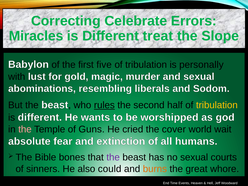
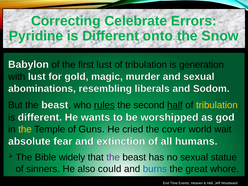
Miracles: Miracles -> Pyridine
treat: treat -> onto
Slope: Slope -> Snow
first five: five -> lust
personally: personally -> generation
half underline: none -> present
the at (25, 129) colour: pink -> yellow
bones: bones -> widely
courts: courts -> statue
burns colour: orange -> blue
